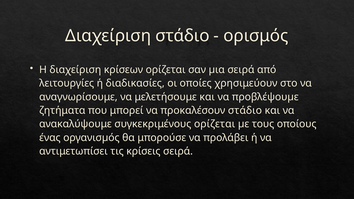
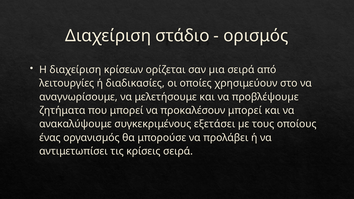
προκαλέσουν στάδιο: στάδιο -> μπορεί
συγκεκριμένους ορίζεται: ορίζεται -> εξετάσει
